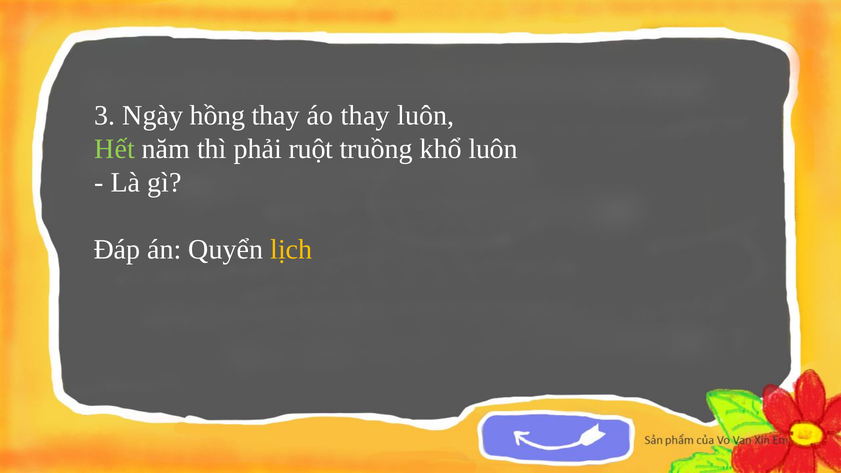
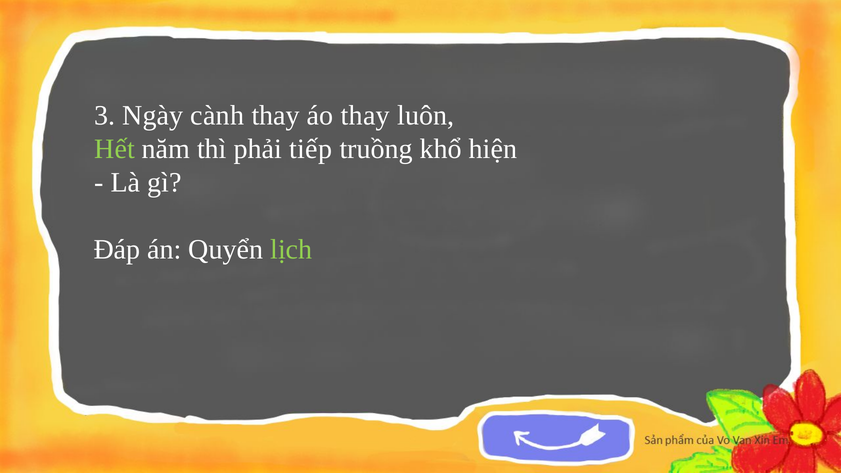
hồng: hồng -> cành
ruột: ruột -> tiếp
khổ luôn: luôn -> hiện
lịch colour: yellow -> light green
